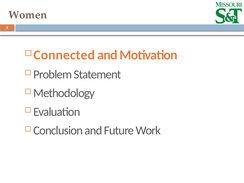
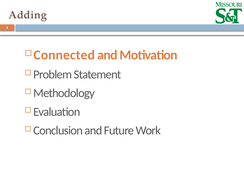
Women: Women -> Adding
